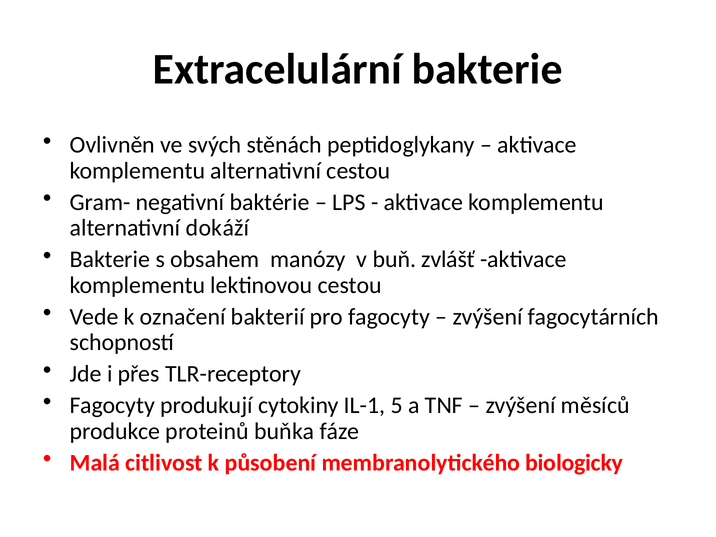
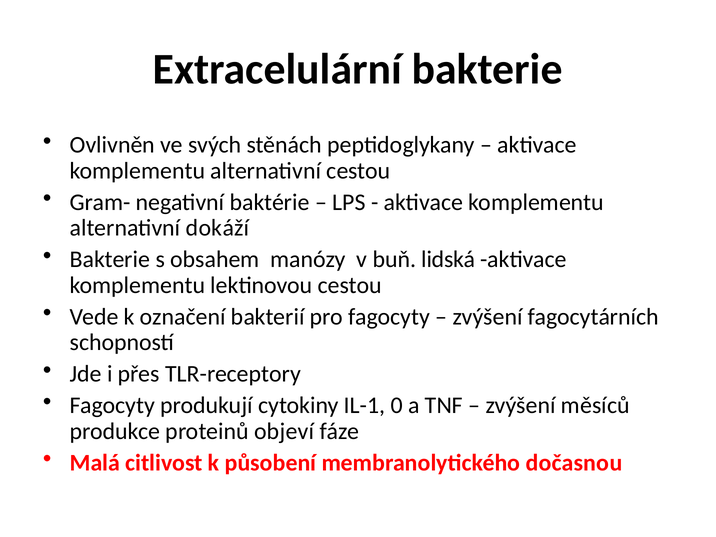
zvlášť: zvlášť -> lidská
5: 5 -> 0
buňka: buňka -> objeví
biologicky: biologicky -> dočasnou
